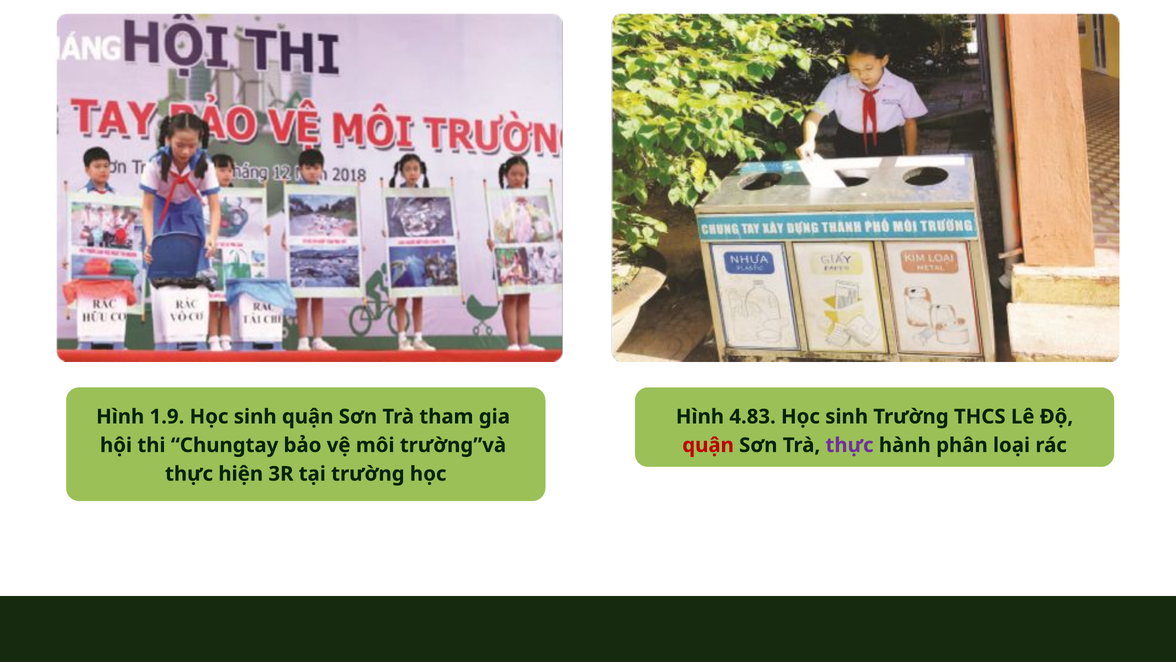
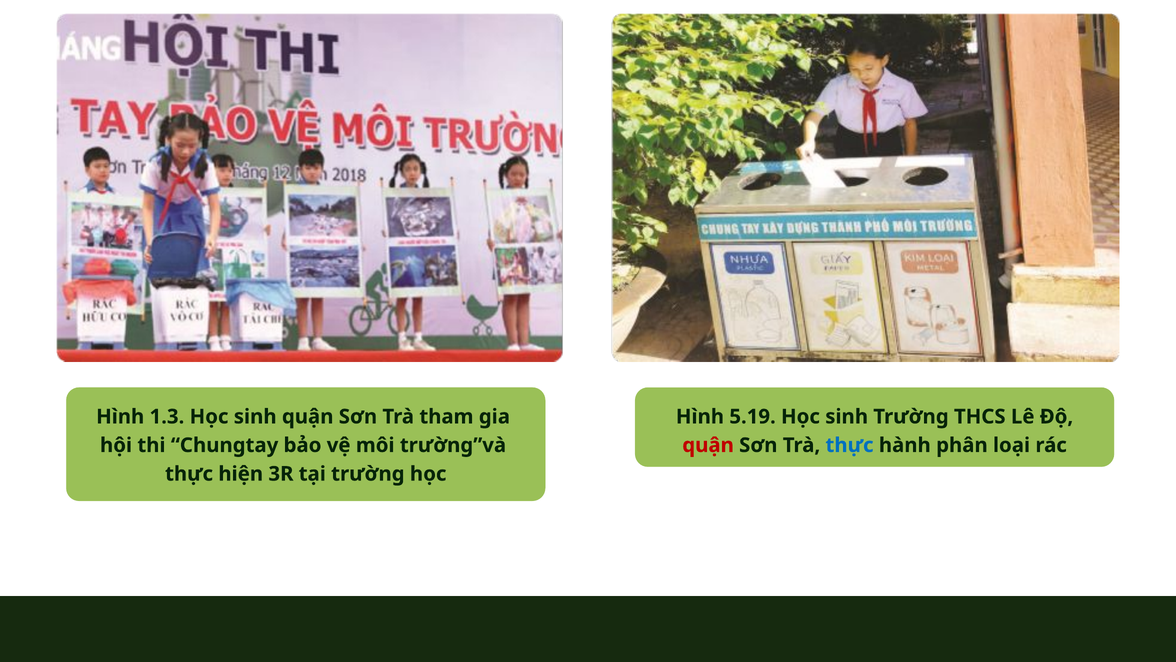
1.9: 1.9 -> 1.3
4.83: 4.83 -> 5.19
thực at (850, 445) colour: purple -> blue
